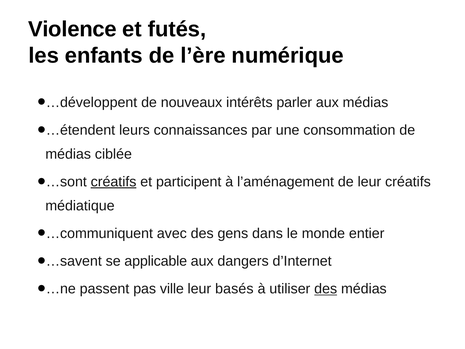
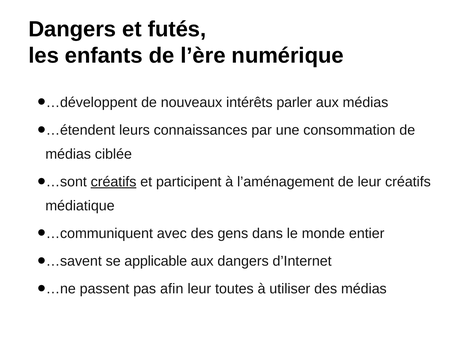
Violence at (72, 29): Violence -> Dangers
ville: ville -> afin
basés: basés -> toutes
des at (326, 289) underline: present -> none
